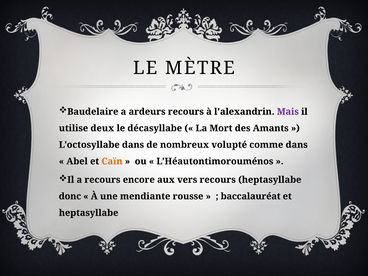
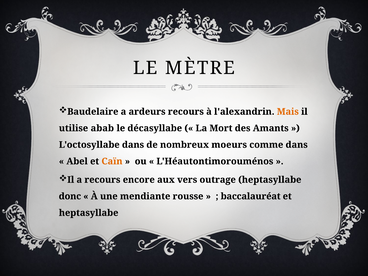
Mais colour: purple -> orange
deux: deux -> abab
volupté: volupté -> moeurs
vers recours: recours -> outrage
